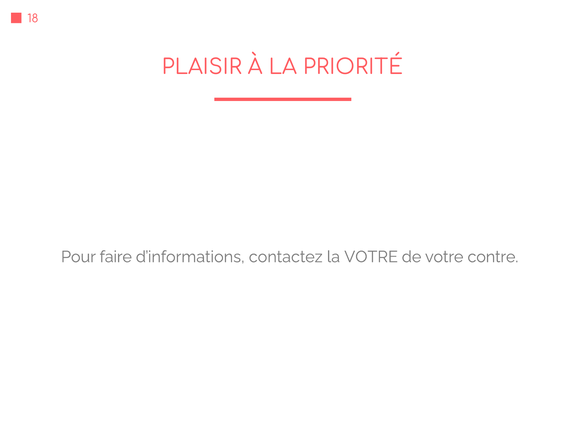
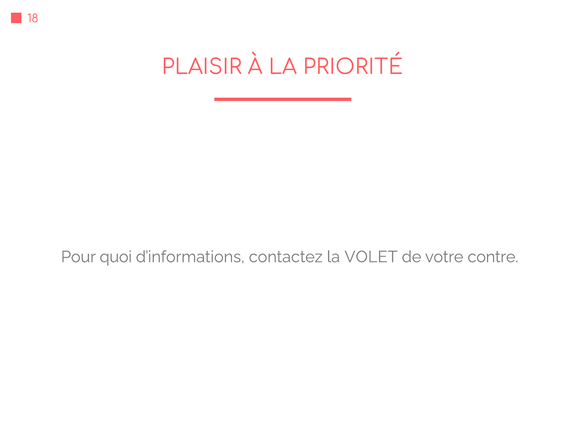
faire: faire -> quoi
la VOTRE: VOTRE -> VOLET
